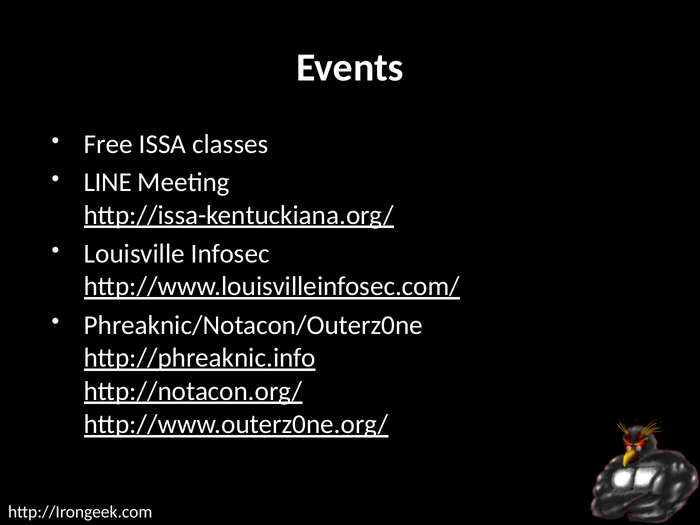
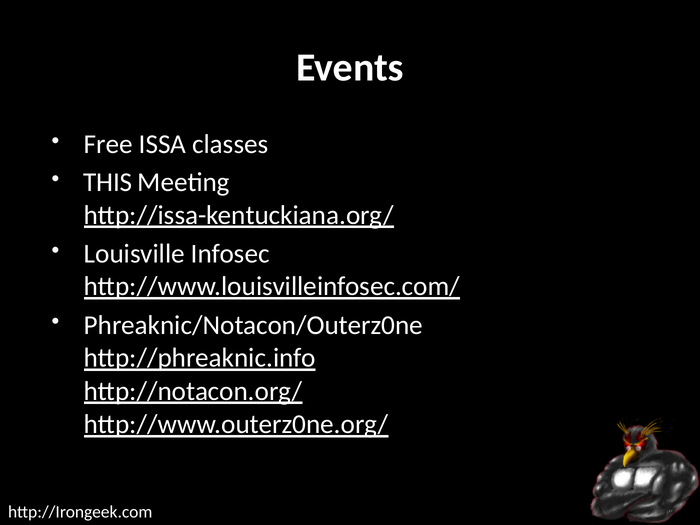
LINE: LINE -> THIS
